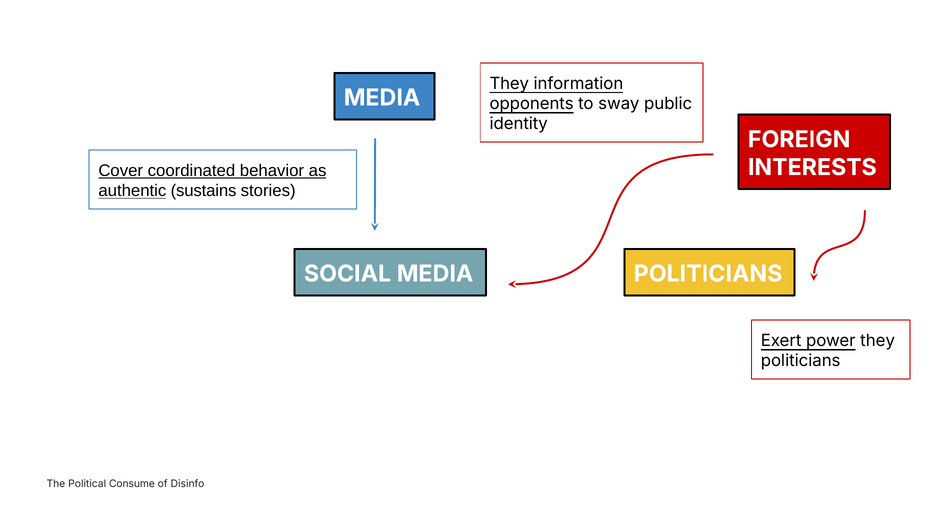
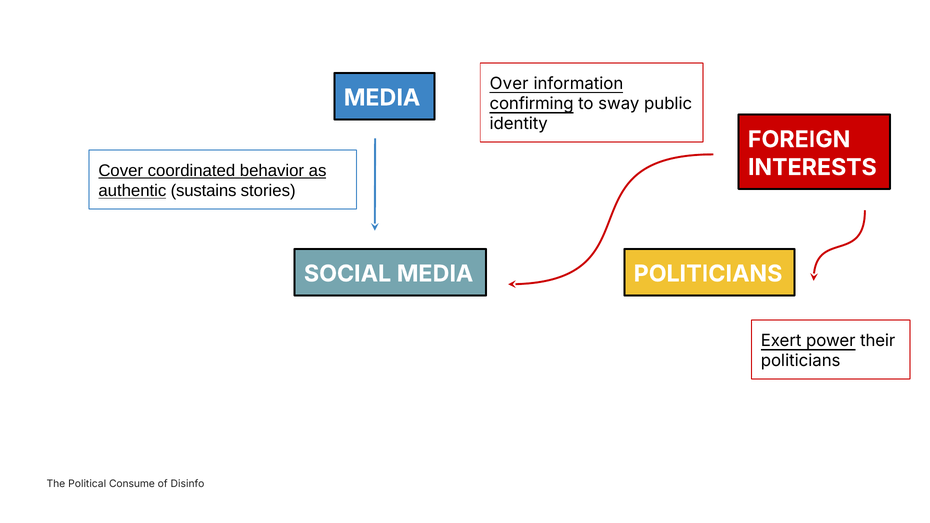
They at (509, 84): They -> Over
opponents: opponents -> confirming
power they: they -> their
